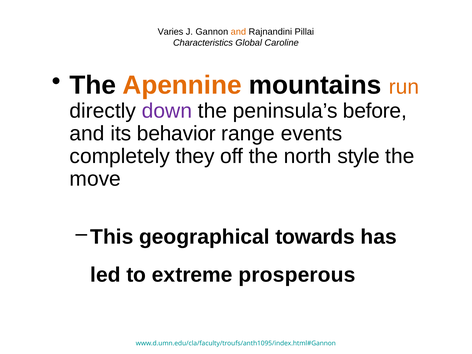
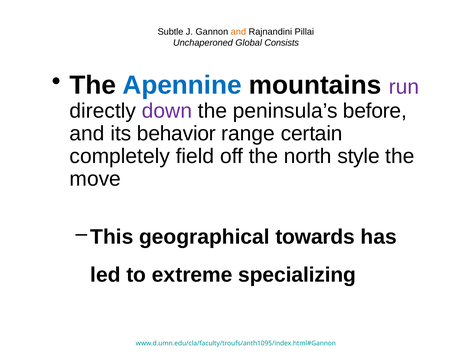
Varies: Varies -> Subtle
Characteristics: Characteristics -> Unchaperoned
Caroline: Caroline -> Consists
Apennine colour: orange -> blue
run colour: orange -> purple
events: events -> certain
they: they -> field
prosperous: prosperous -> specializing
